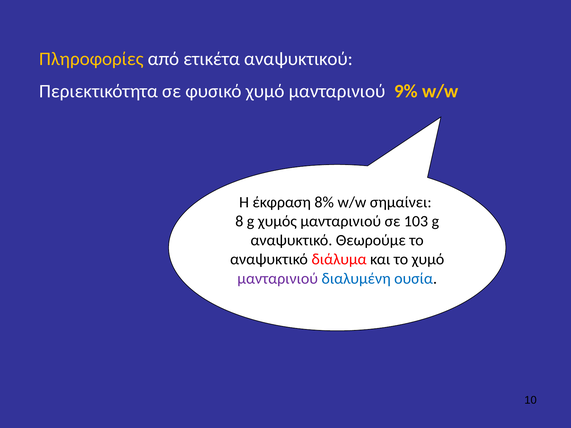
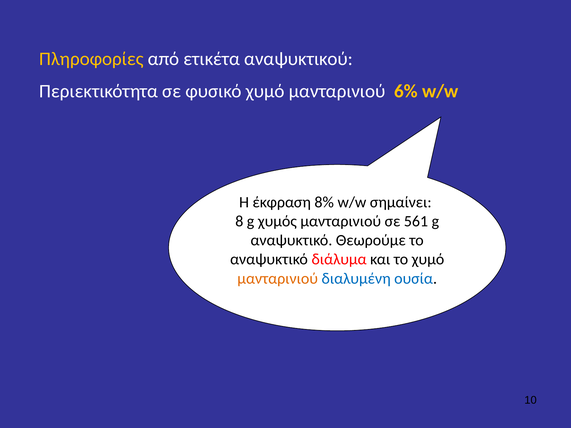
9%: 9% -> 6%
103: 103 -> 561
μανταρινιού at (278, 279) colour: purple -> orange
